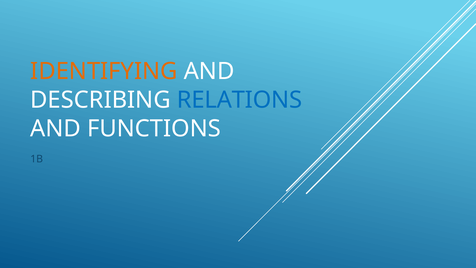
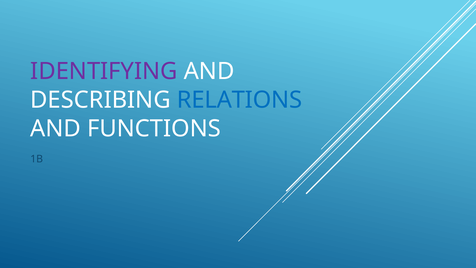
IDENTIFYING colour: orange -> purple
